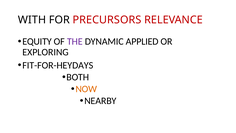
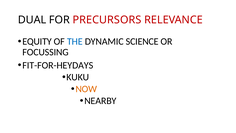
WITH: WITH -> DUAL
THE colour: purple -> blue
APPLIED: APPLIED -> SCIENCE
EXPLORING: EXPLORING -> FOCUSSING
BOTH: BOTH -> KUKU
